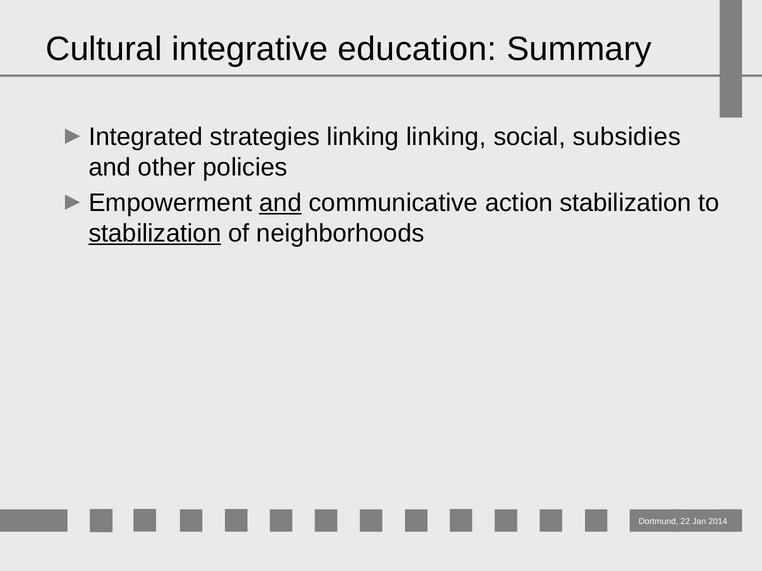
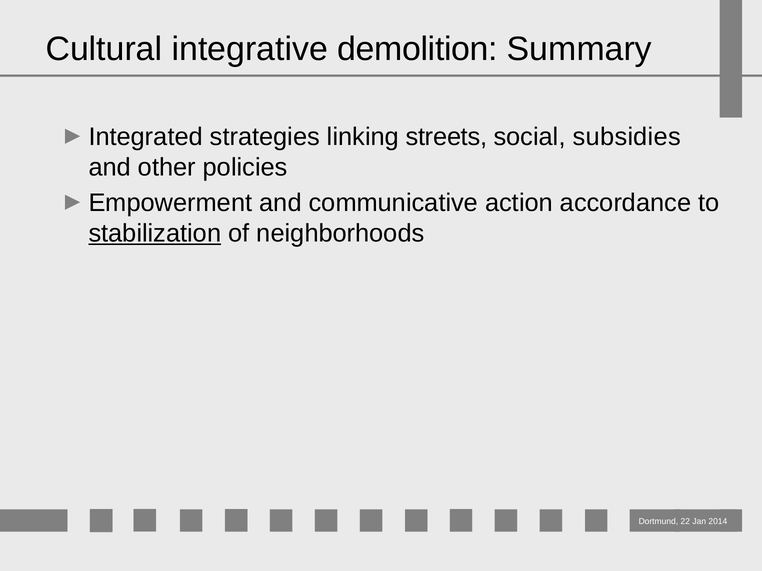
education: education -> demolition
linking linking: linking -> streets
and at (280, 203) underline: present -> none
action stabilization: stabilization -> accordance
